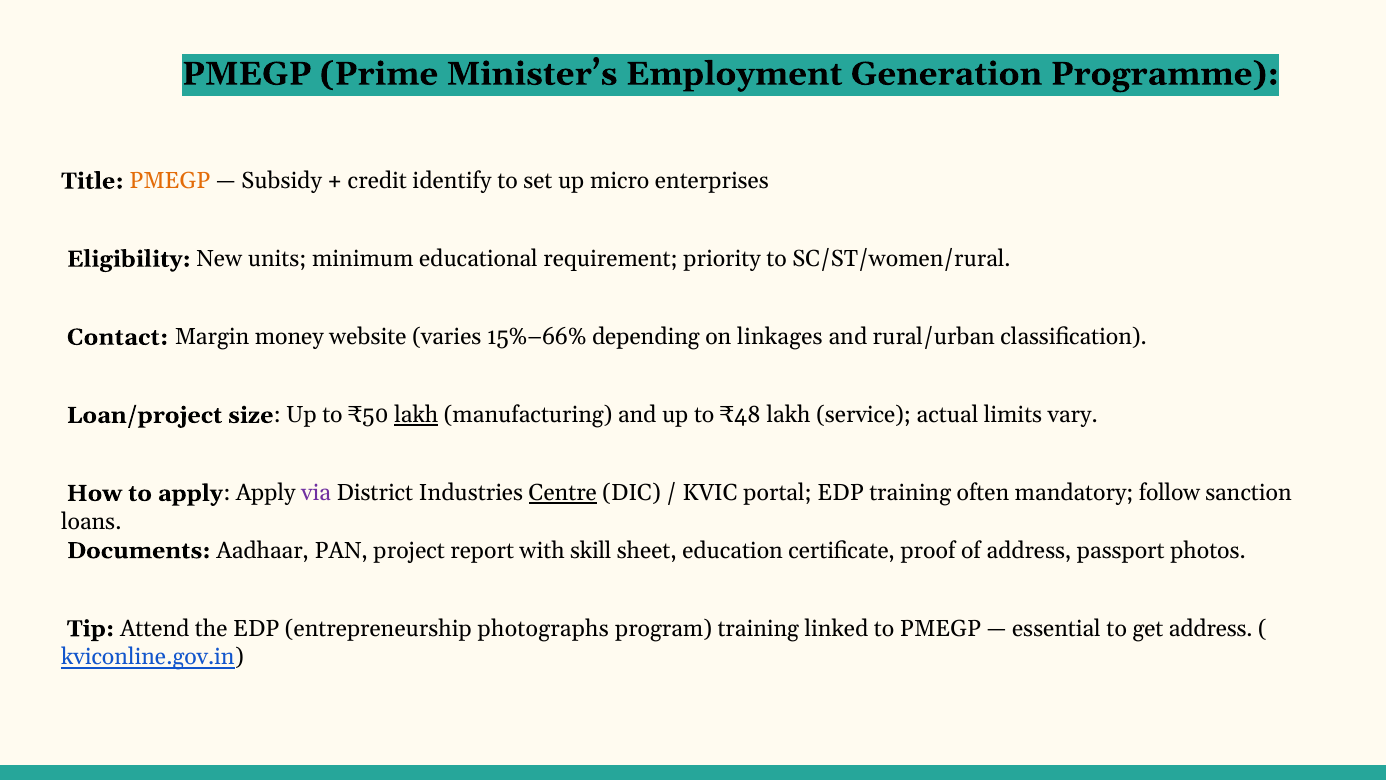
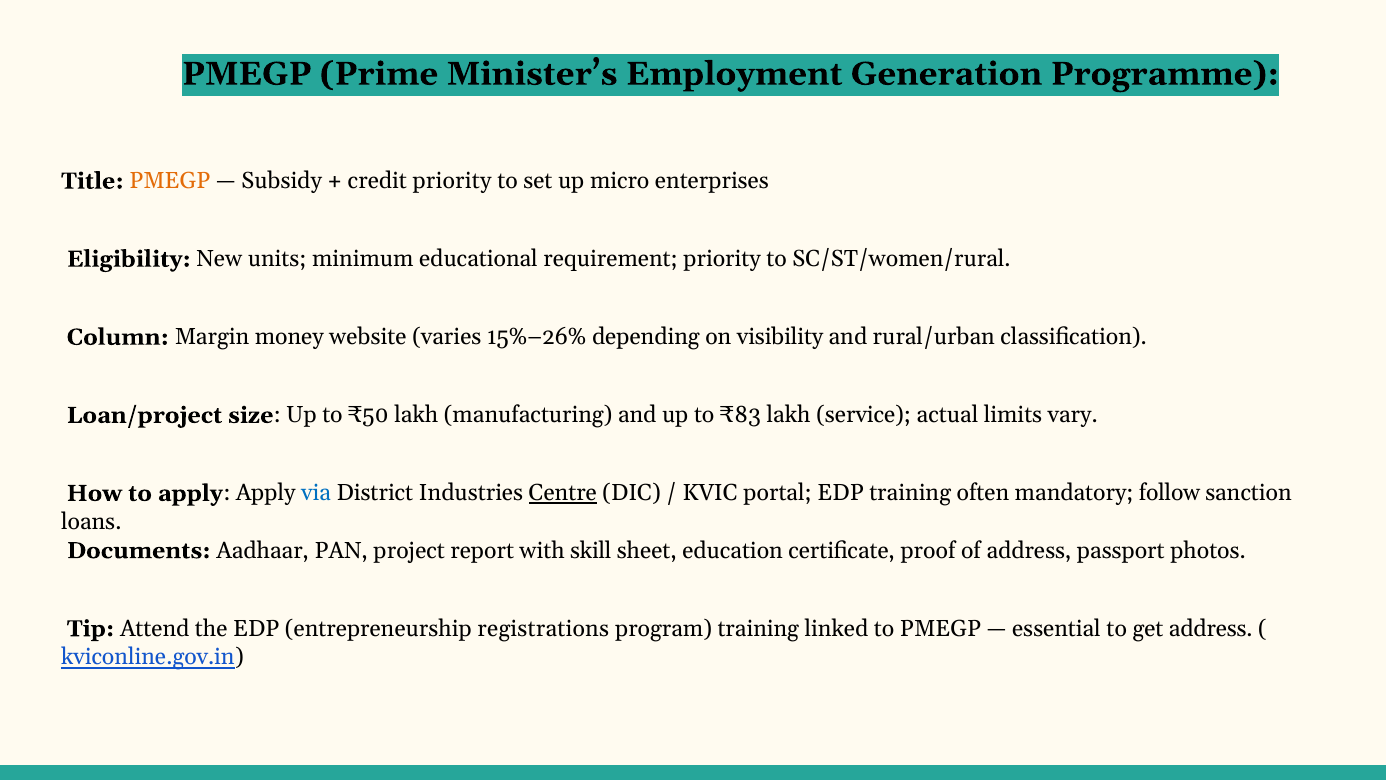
credit identify: identify -> priority
Contact: Contact -> Column
15%–66%: 15%–66% -> 15%–26%
linkages: linkages -> visibility
lakh at (416, 415) underline: present -> none
₹48: ₹48 -> ₹83
via colour: purple -> blue
photographs: photographs -> registrations
